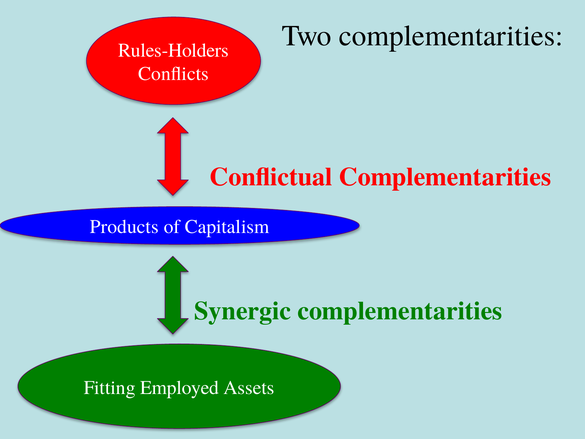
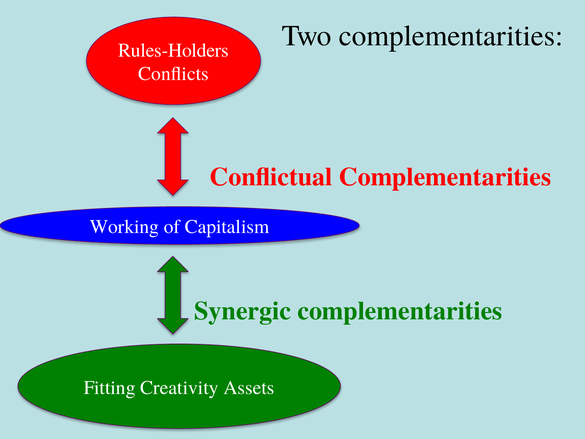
Products: Products -> Working
Employed: Employed -> Creativity
